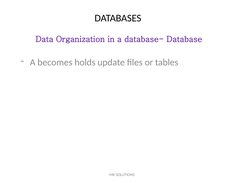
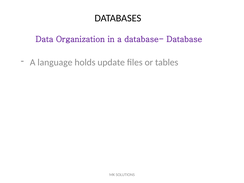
becomes: becomes -> language
